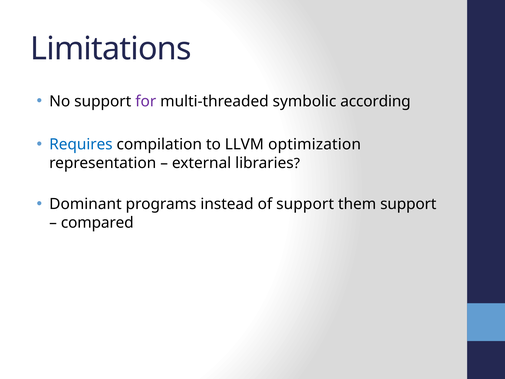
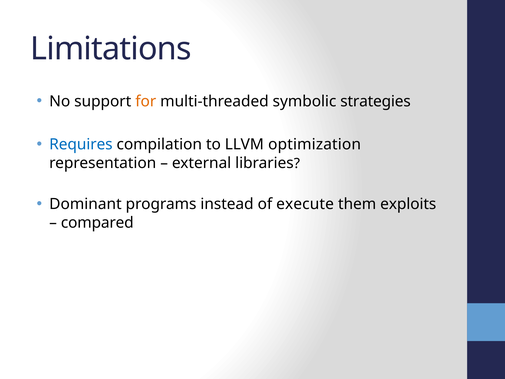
for colour: purple -> orange
according: according -> strategies
of support: support -> execute
them support: support -> exploits
